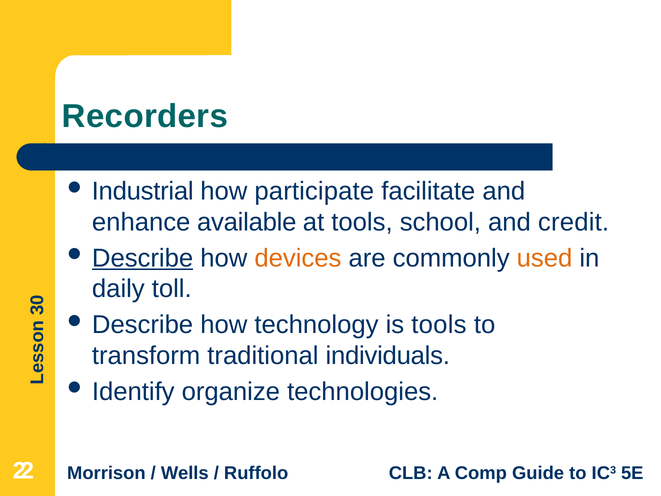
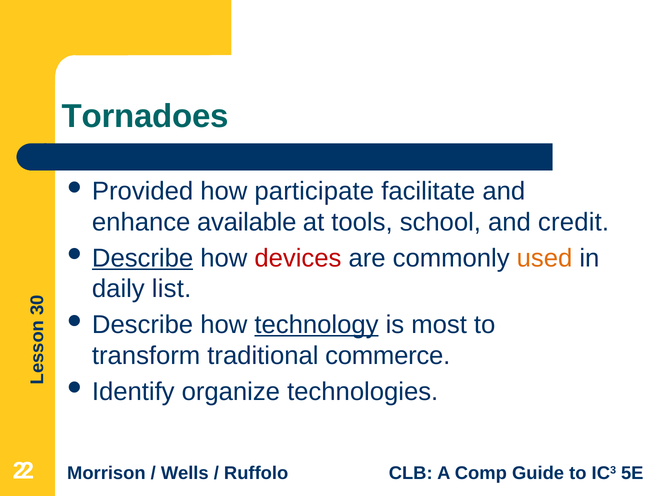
Recorders: Recorders -> Tornadoes
Industrial: Industrial -> Provided
devices colour: orange -> red
toll: toll -> list
technology underline: none -> present
is tools: tools -> most
individuals: individuals -> commerce
